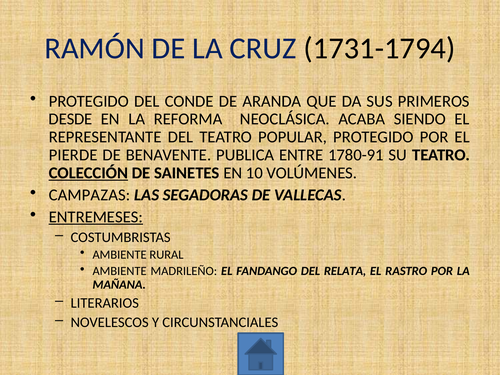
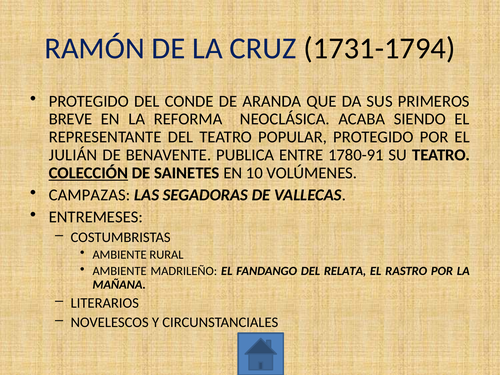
DESDE: DESDE -> BREVE
PIERDE: PIERDE -> JULIÁN
ENTREMESES underline: present -> none
